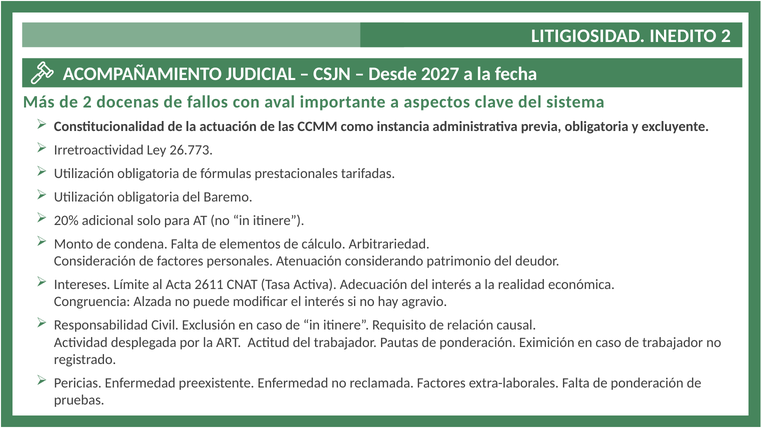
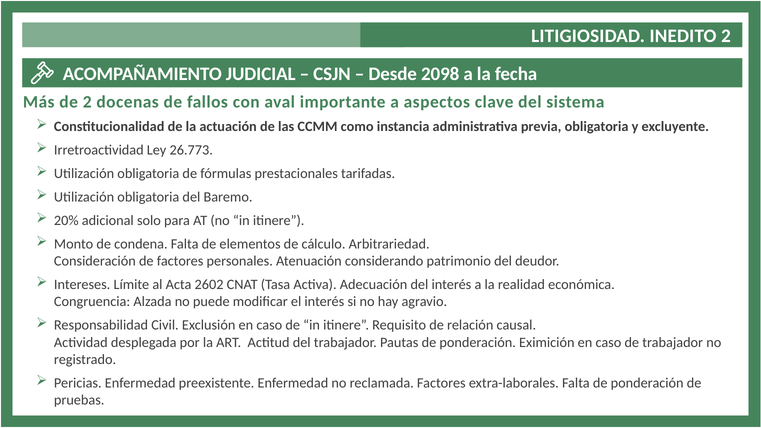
2027: 2027 -> 2098
2611: 2611 -> 2602
